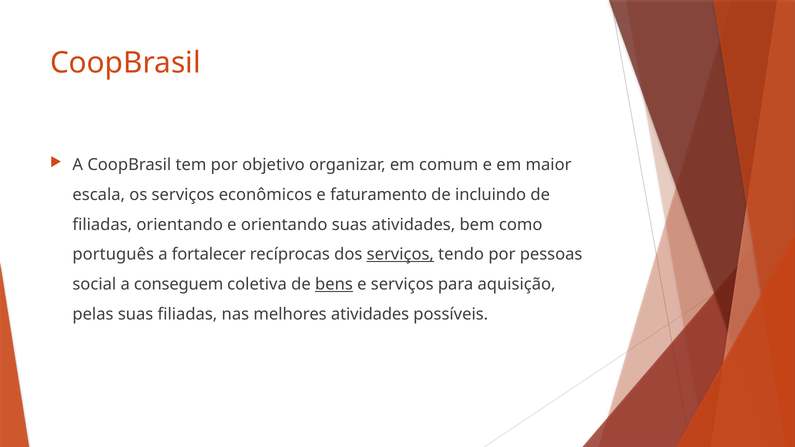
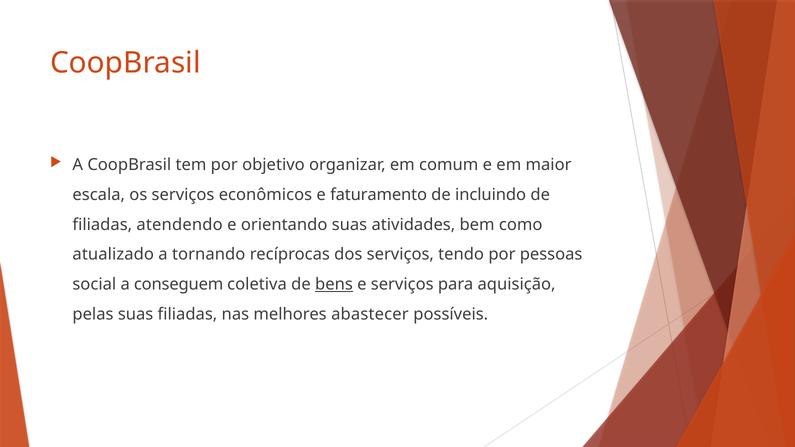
filiadas orientando: orientando -> atendendo
português: português -> atualizado
fortalecer: fortalecer -> tornando
serviços at (400, 255) underline: present -> none
melhores atividades: atividades -> abastecer
